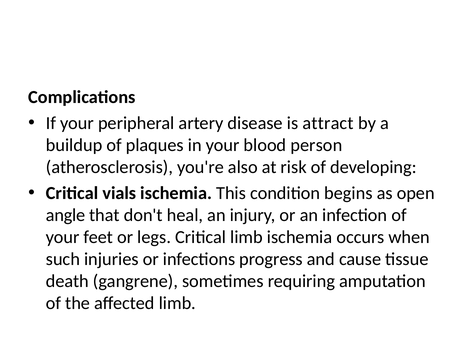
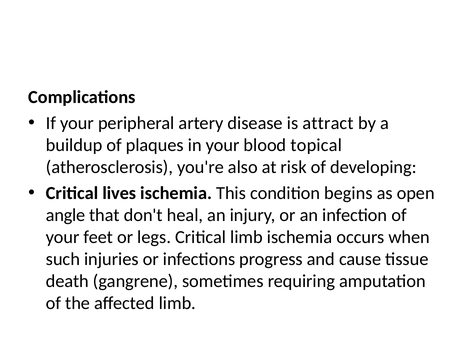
person: person -> topical
vials: vials -> lives
